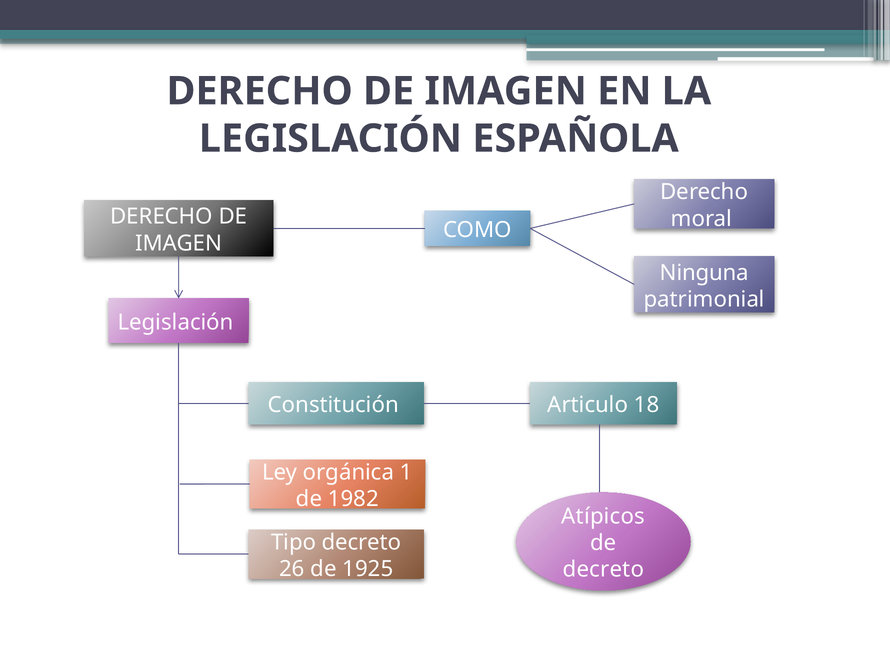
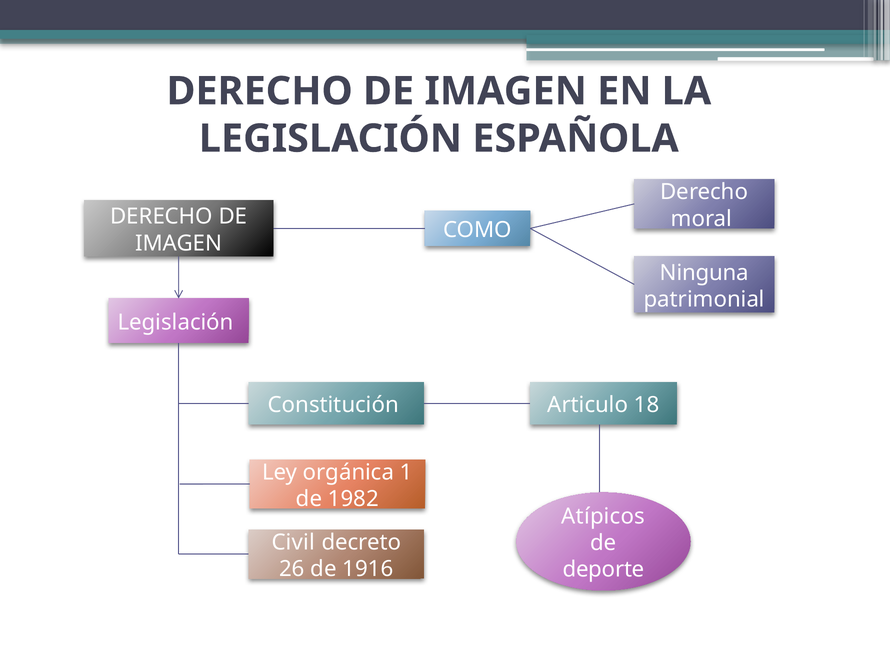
Tipo: Tipo -> Civil
1925: 1925 -> 1916
decreto at (603, 570): decreto -> deporte
